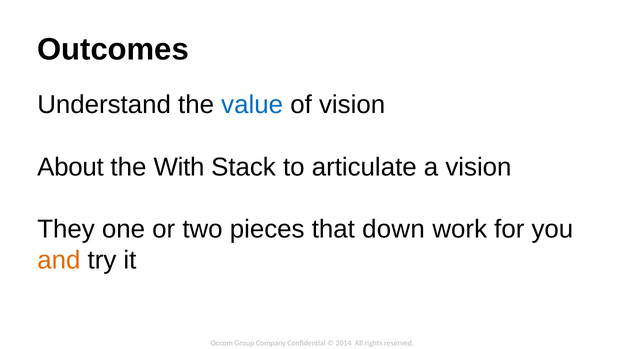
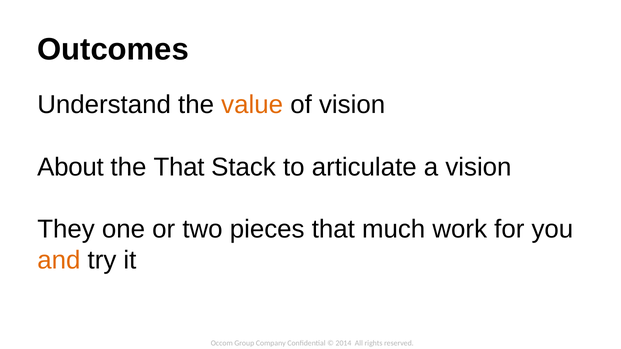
value colour: blue -> orange
the With: With -> That
down: down -> much
